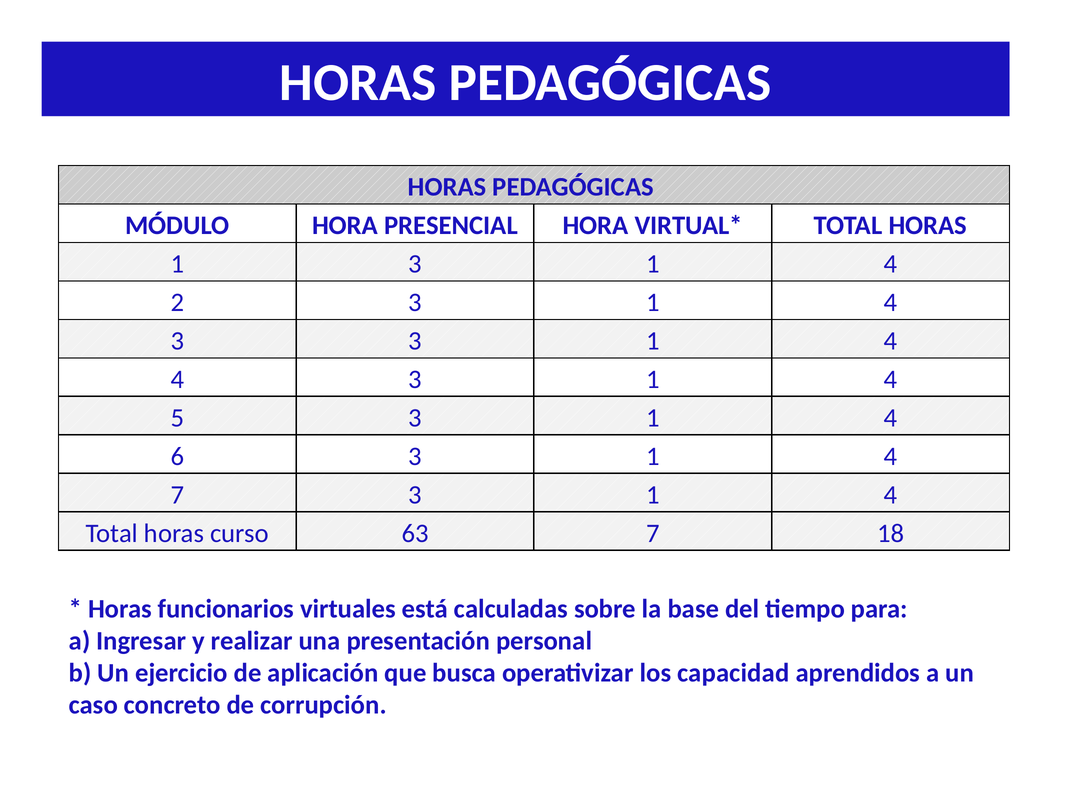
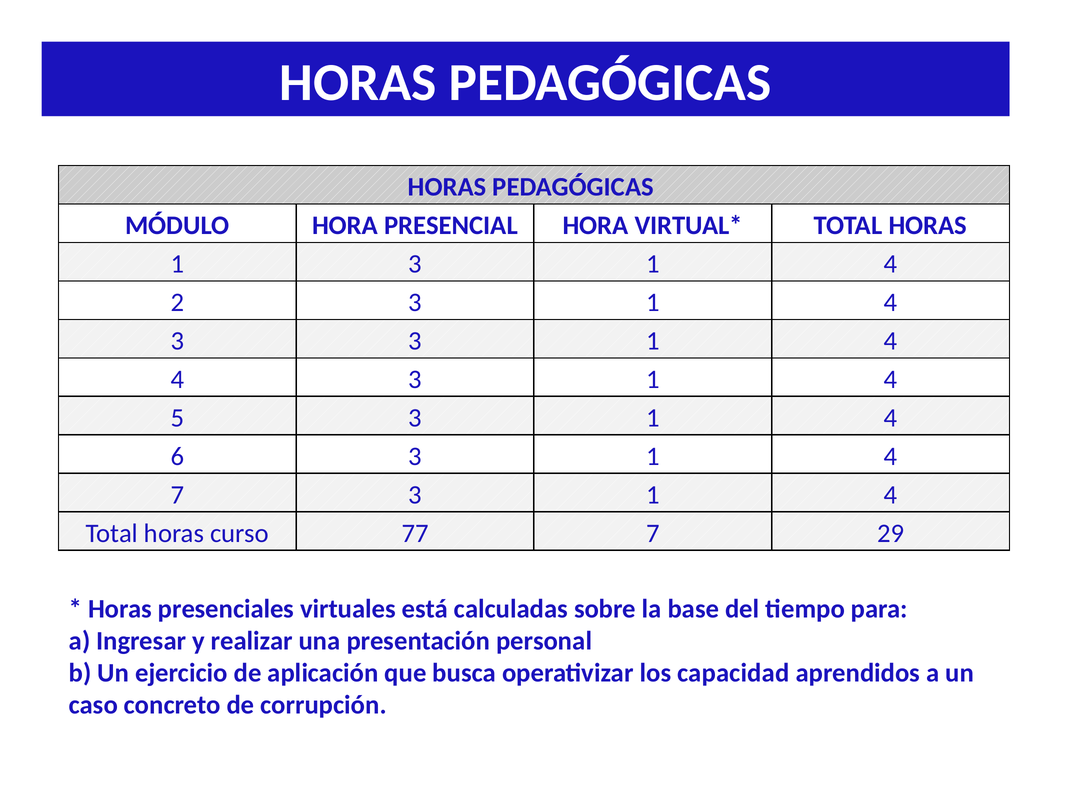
63: 63 -> 77
18: 18 -> 29
funcionarios: funcionarios -> presenciales
